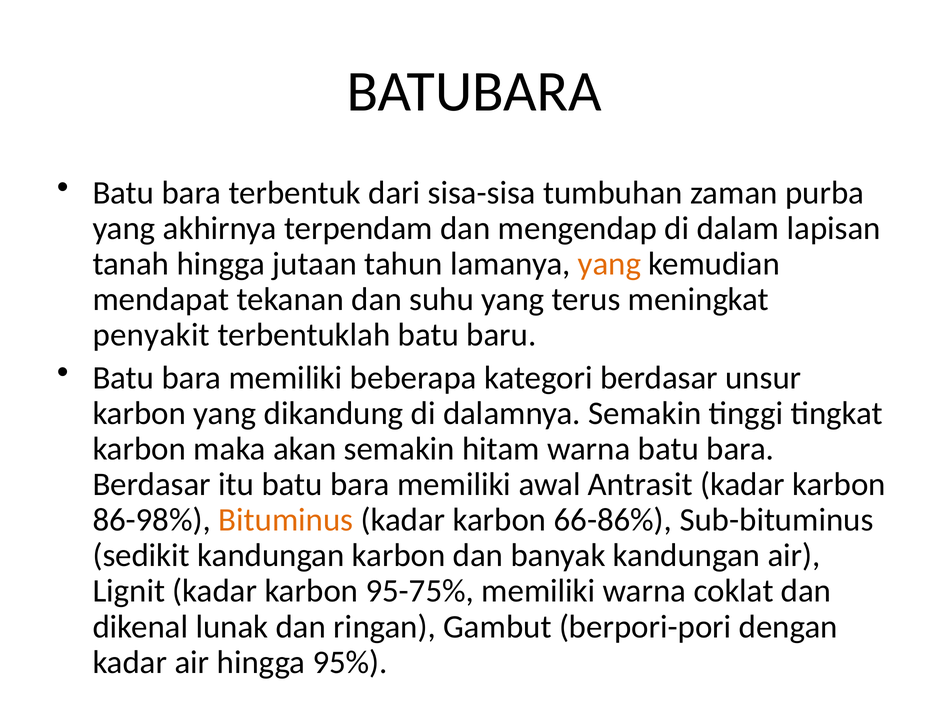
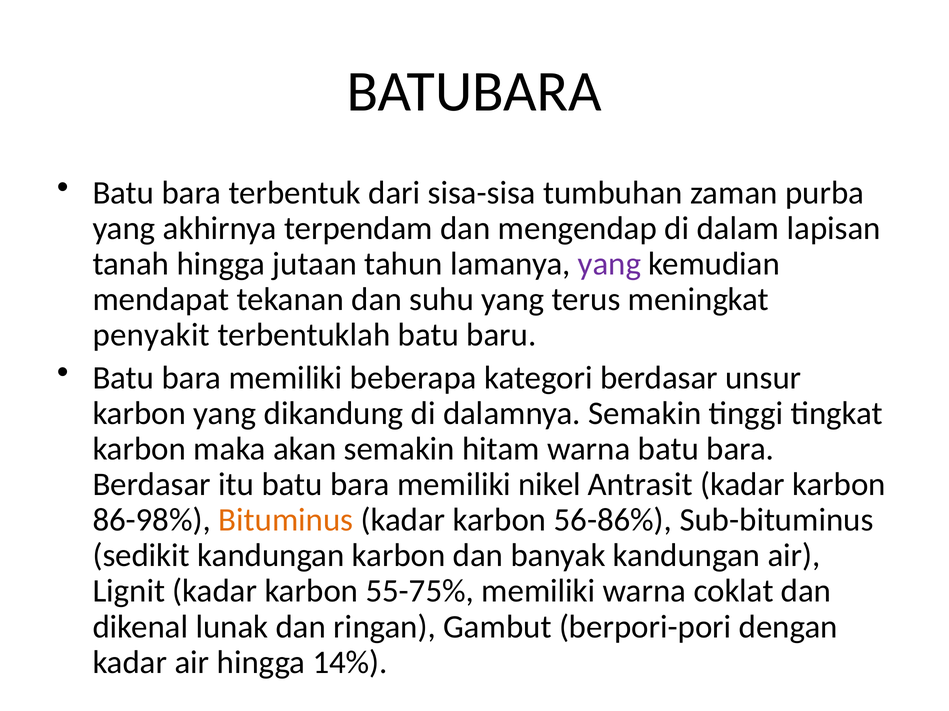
yang at (609, 264) colour: orange -> purple
awal: awal -> nikel
66-86%: 66-86% -> 56-86%
95-75%: 95-75% -> 55-75%
95%: 95% -> 14%
